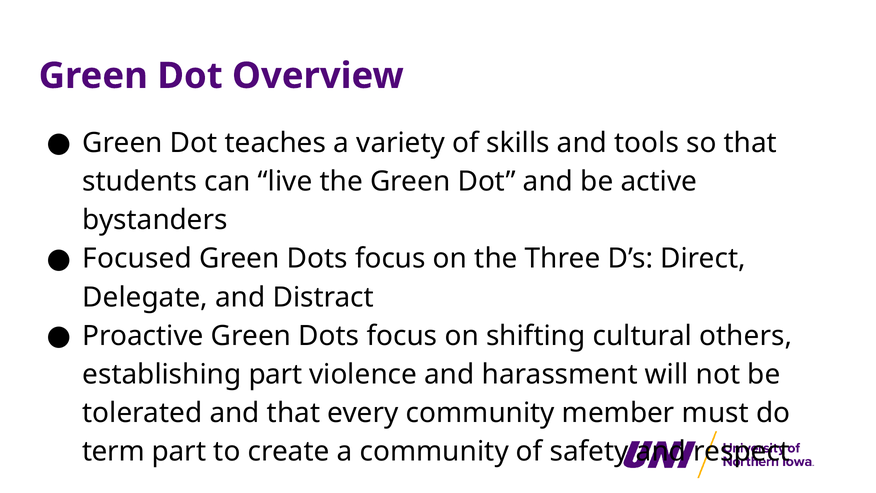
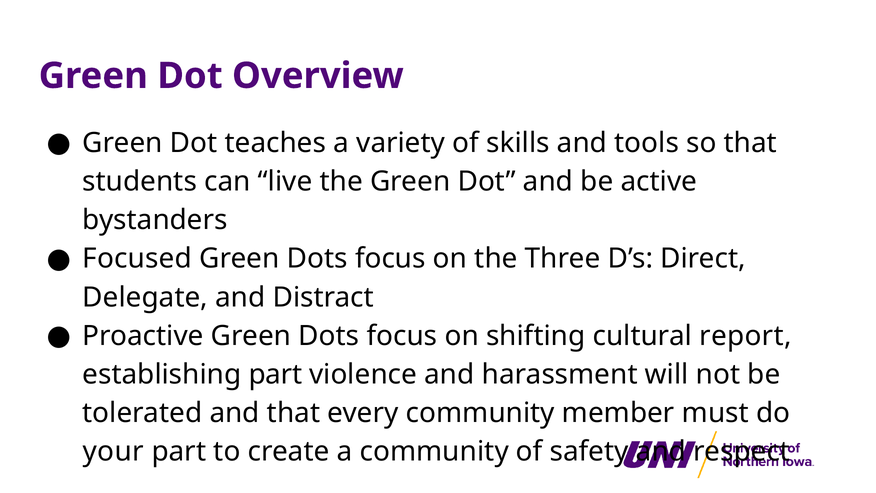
others: others -> report
term: term -> your
